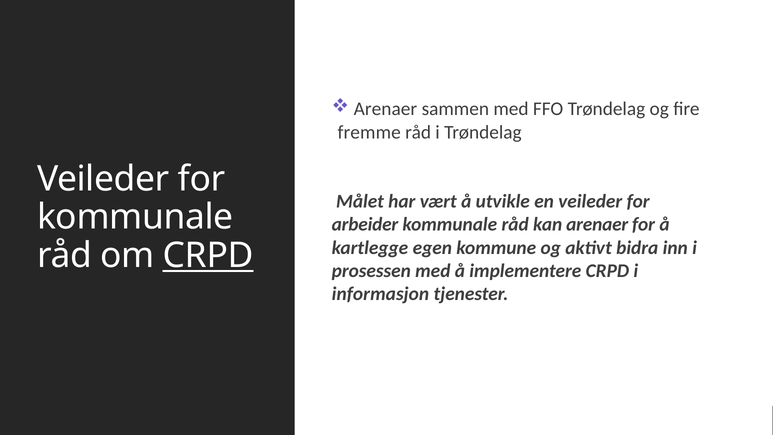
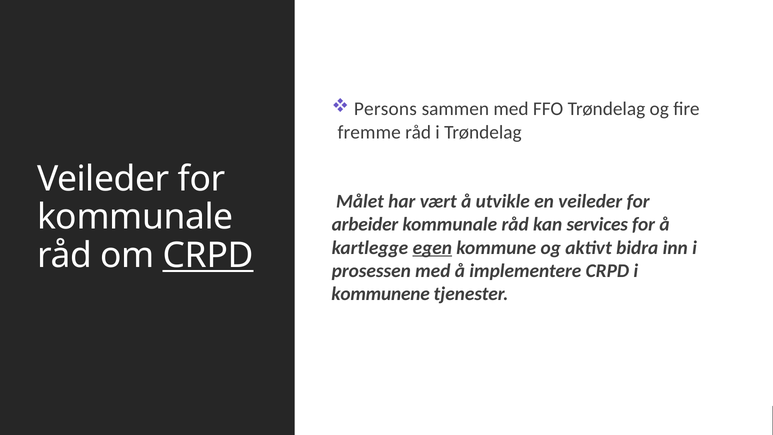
Arenaer at (385, 109): Arenaer -> Persons
kan arenaer: arenaer -> services
egen underline: none -> present
informasjon: informasjon -> kommunene
